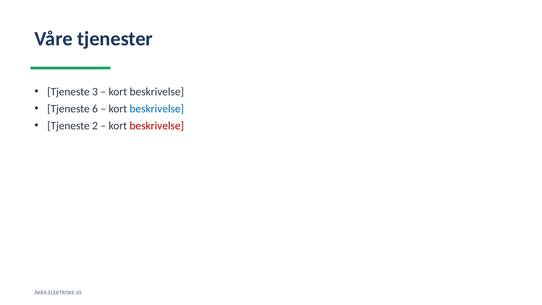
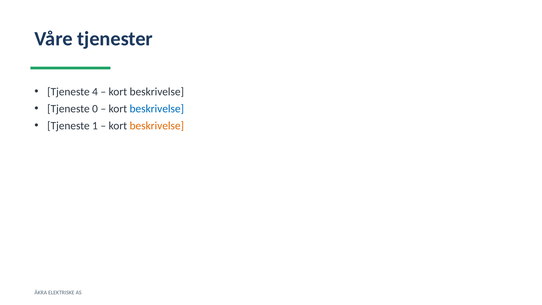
3: 3 -> 4
6: 6 -> 0
2: 2 -> 1
beskrivelse at (157, 126) colour: red -> orange
